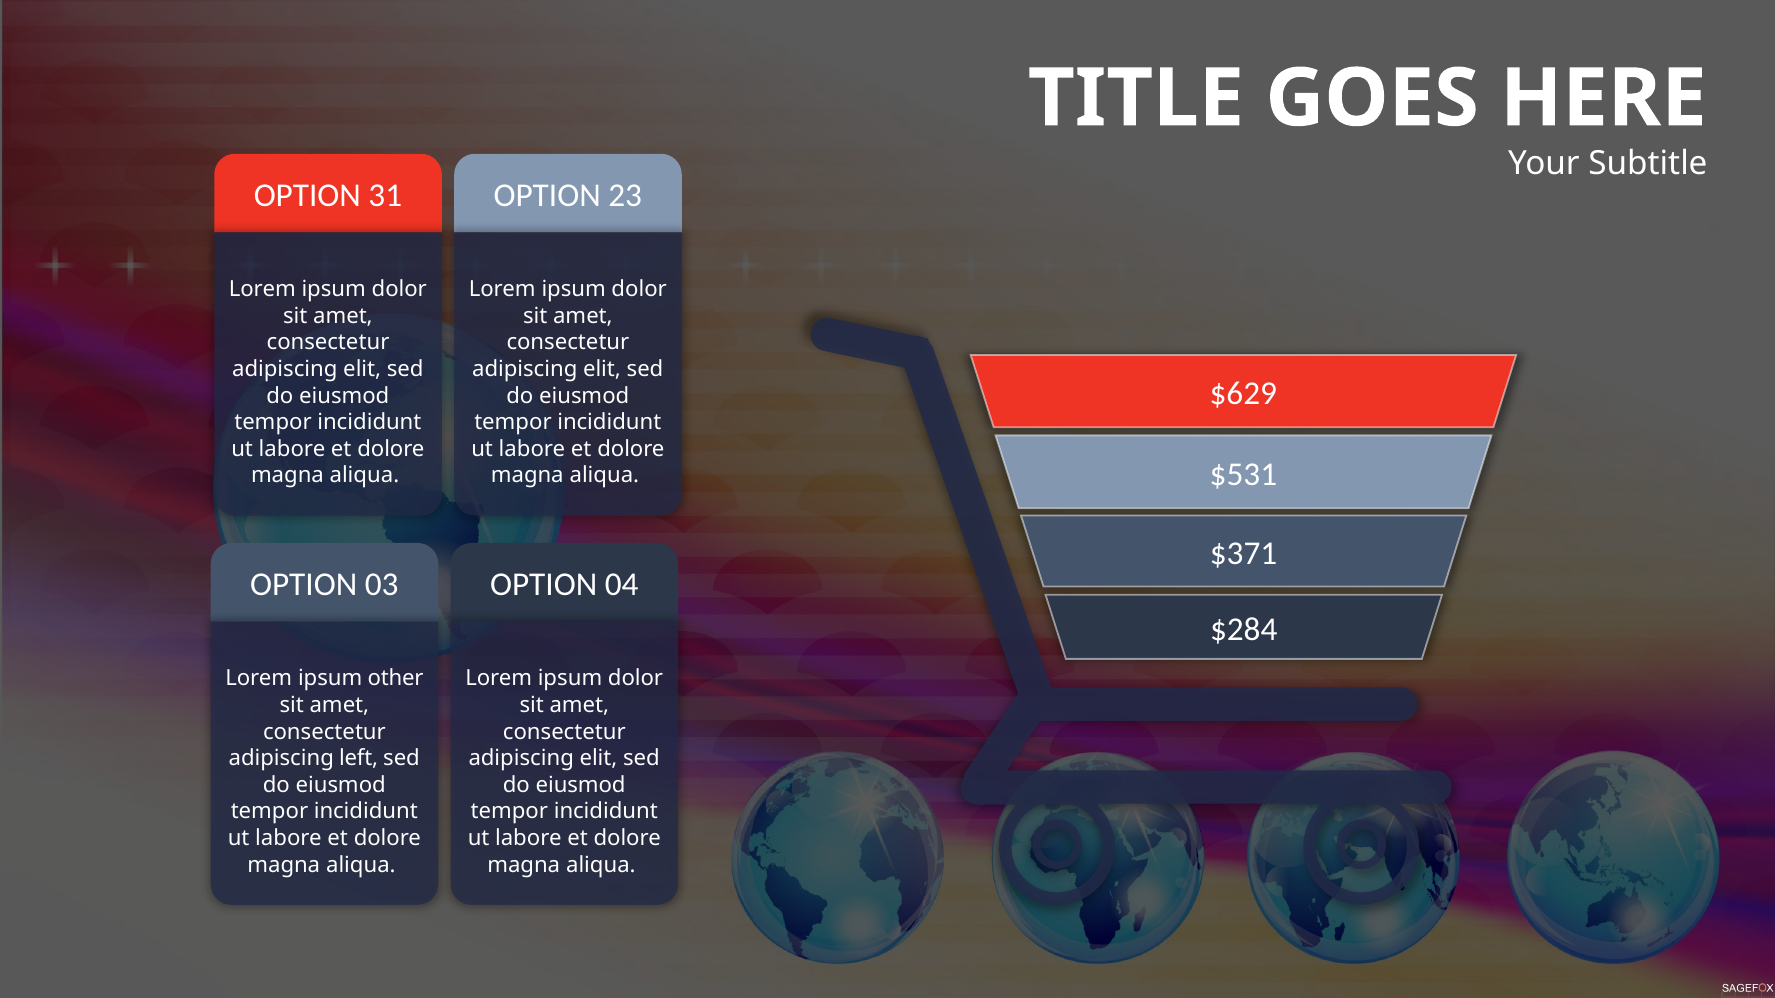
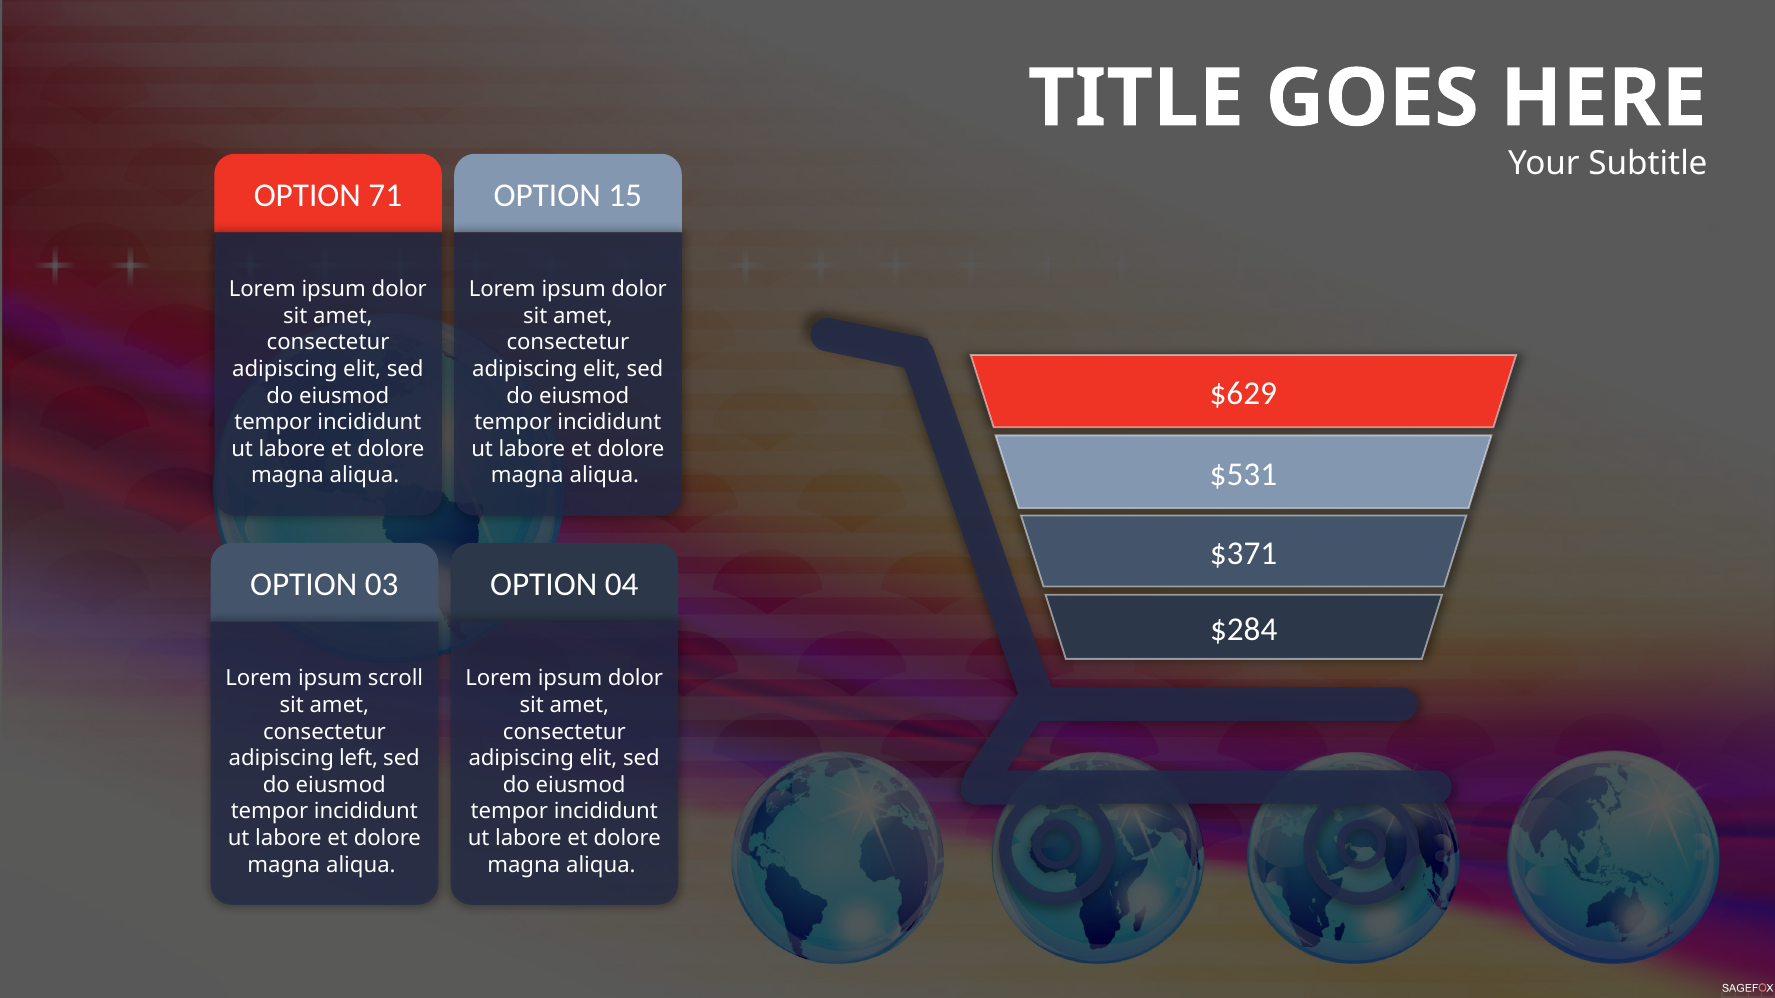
31: 31 -> 71
23: 23 -> 15
other: other -> scroll
